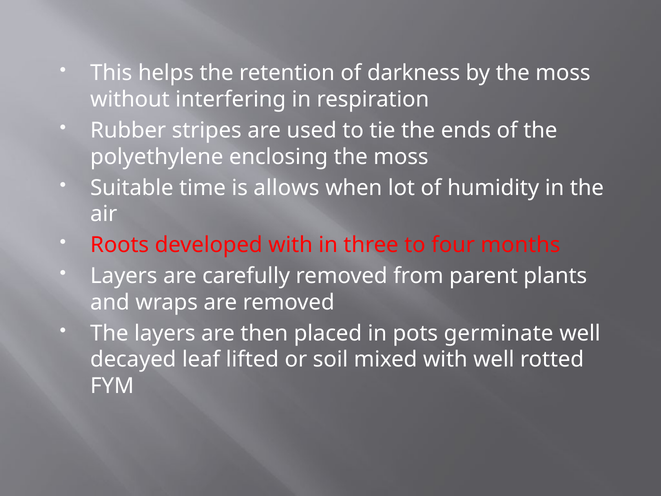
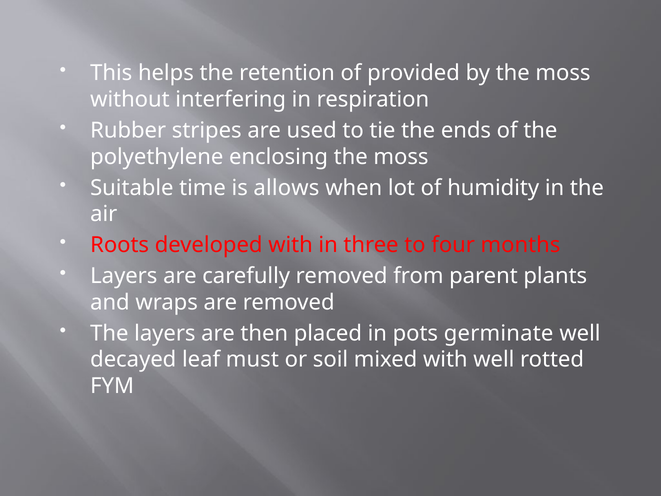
darkness: darkness -> provided
lifted: lifted -> must
